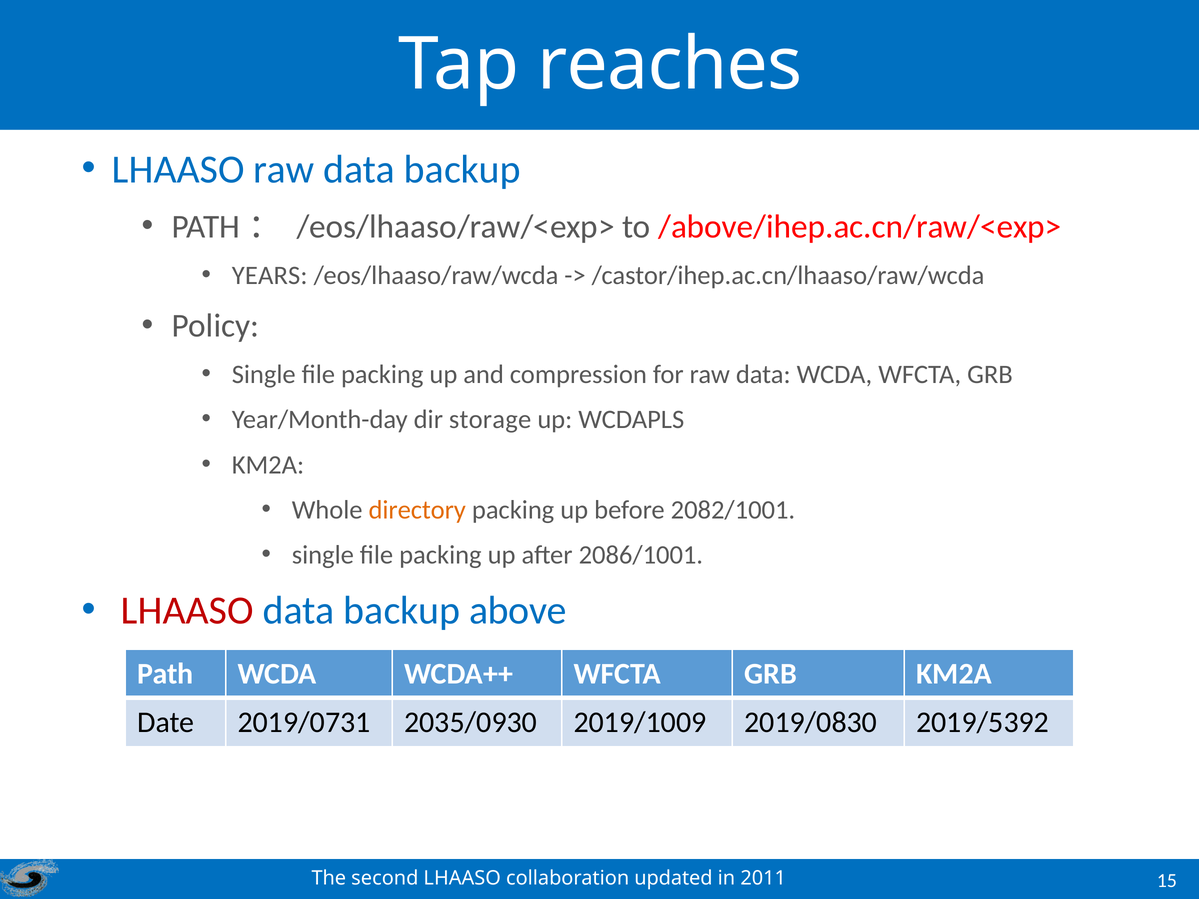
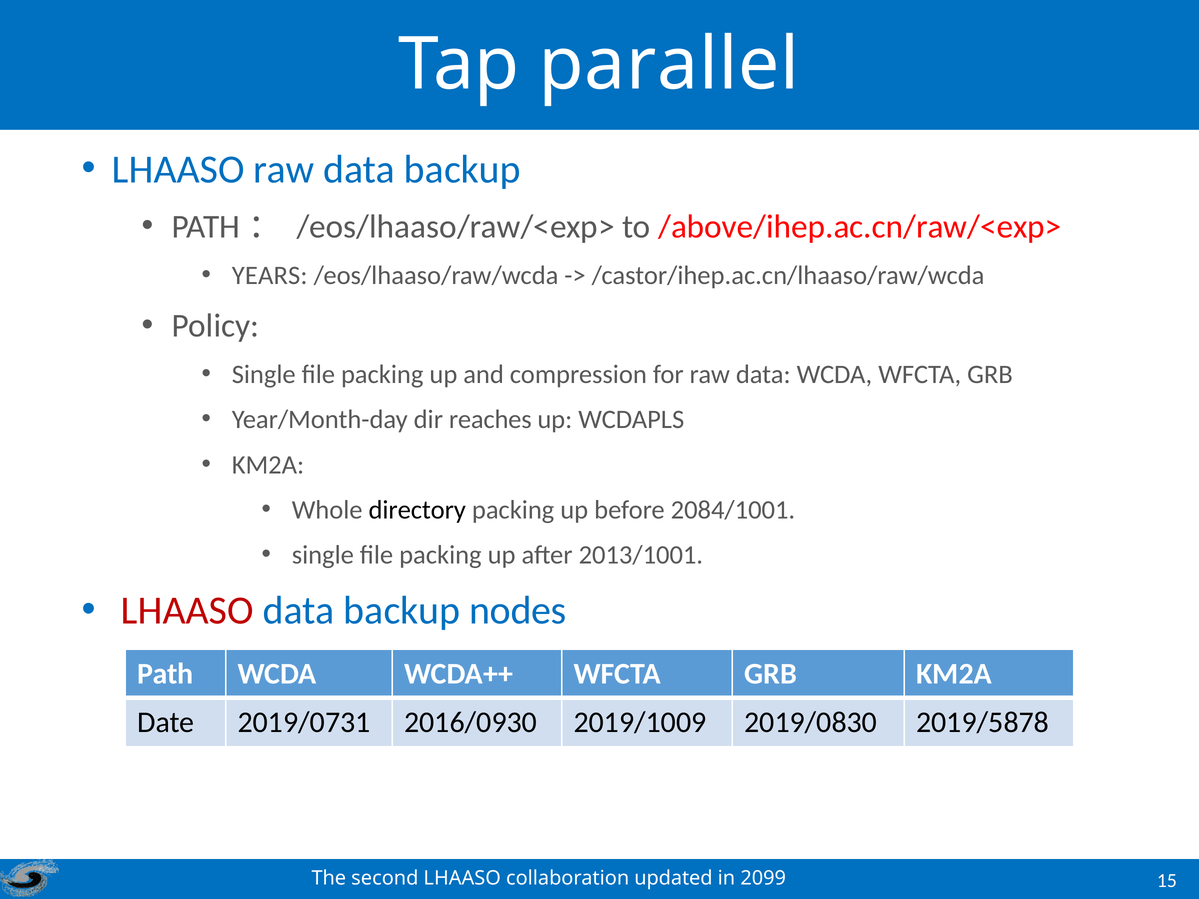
reaches: reaches -> parallel
storage: storage -> reaches
directory colour: orange -> black
2082/1001: 2082/1001 -> 2084/1001
2086/1001: 2086/1001 -> 2013/1001
above: above -> nodes
2035/0930: 2035/0930 -> 2016/0930
2019/5392: 2019/5392 -> 2019/5878
2011: 2011 -> 2099
